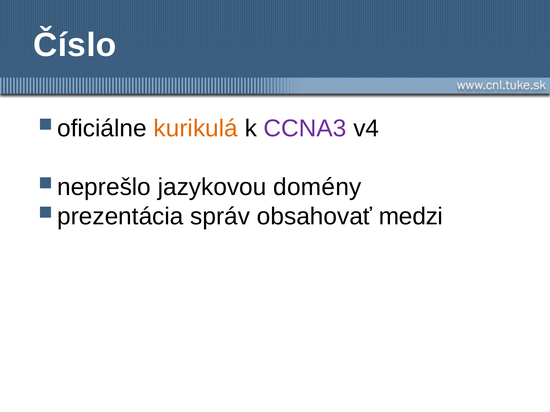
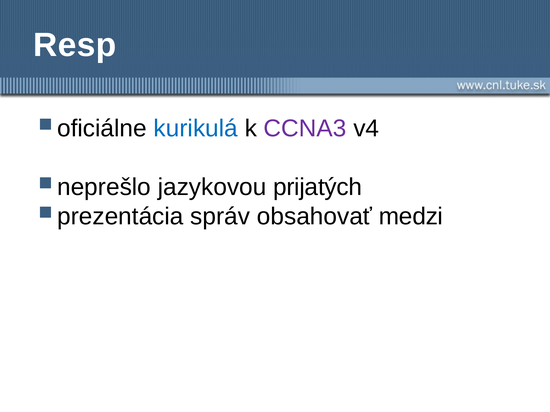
Číslo: Číslo -> Resp
kurikulá colour: orange -> blue
domény: domény -> prijatých
